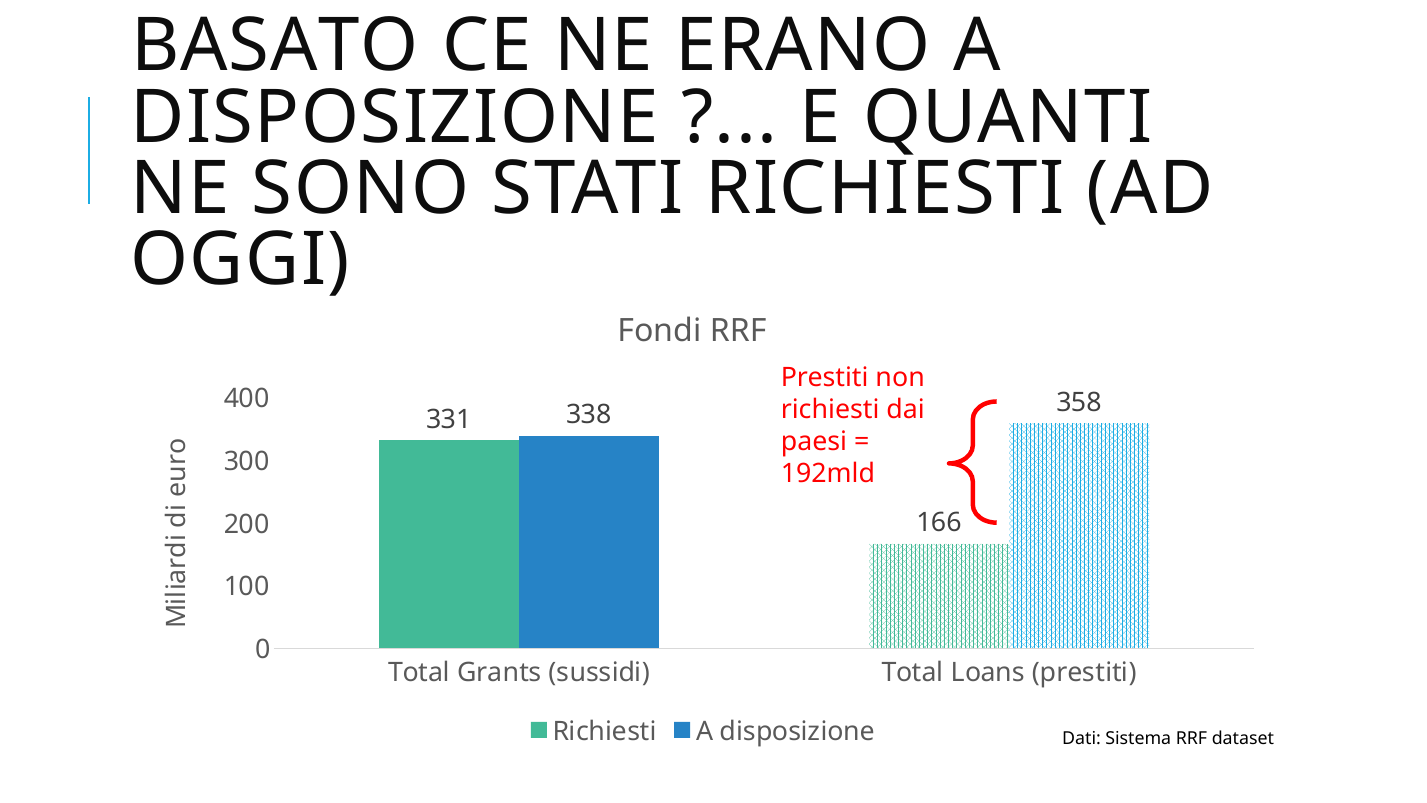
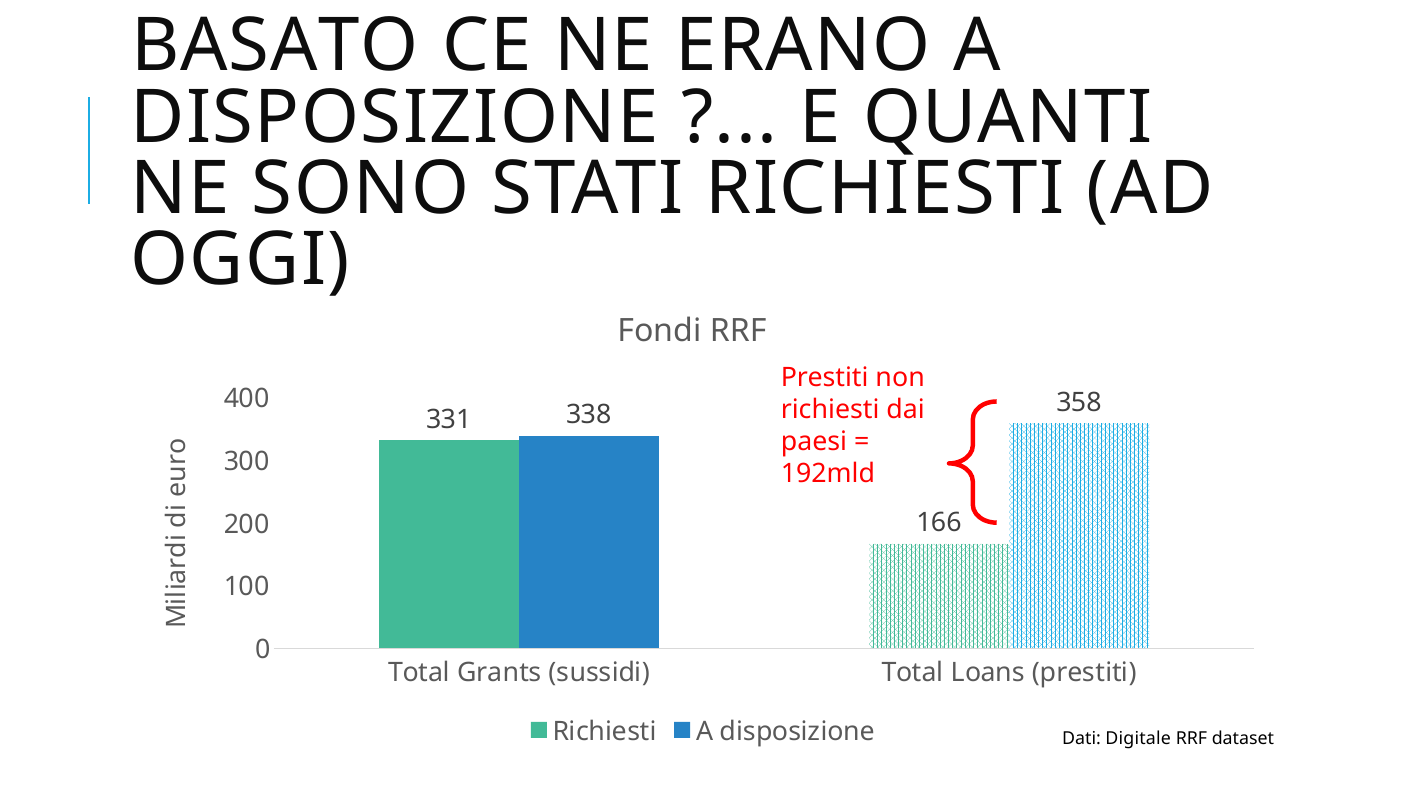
Sistema: Sistema -> Digitale
